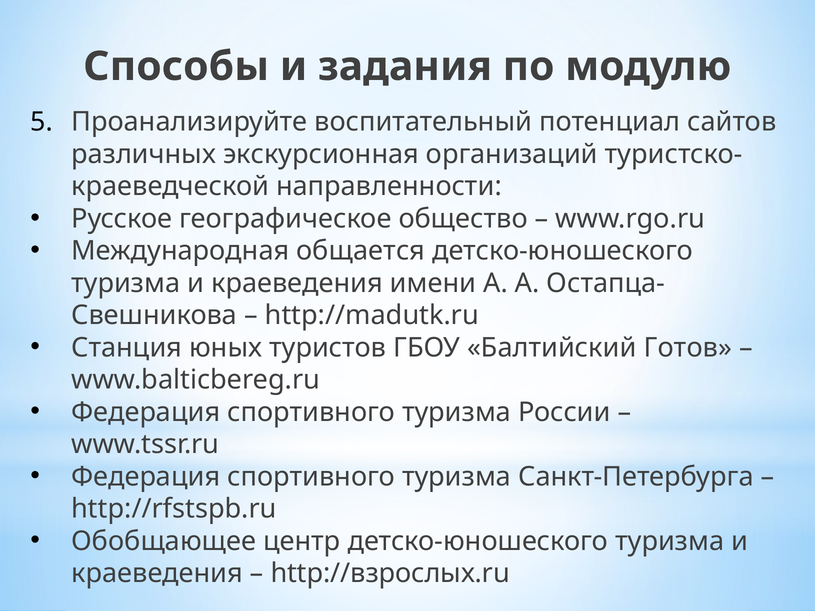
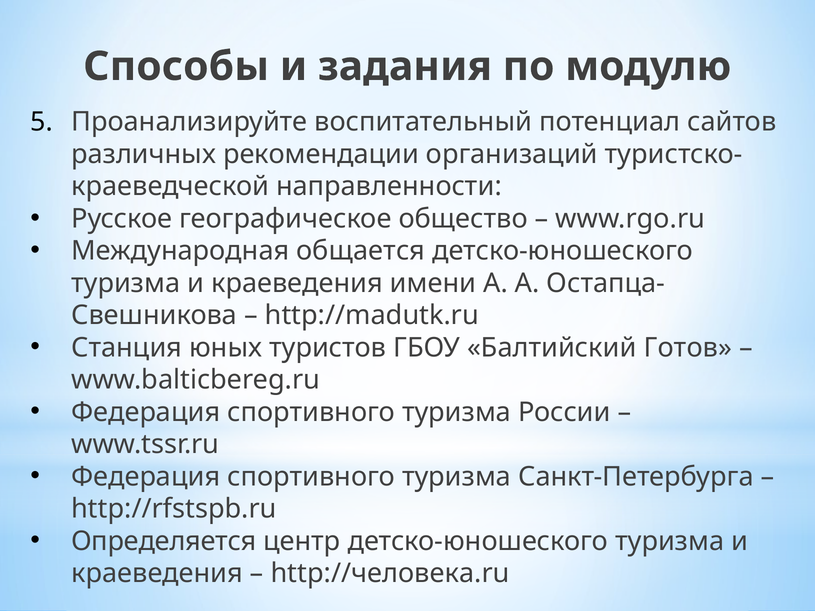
экскурсионная: экскурсионная -> рекомендации
Обобщающее: Обобщающее -> Определяется
http://взрослых.ru: http://взрослых.ru -> http://человека.ru
